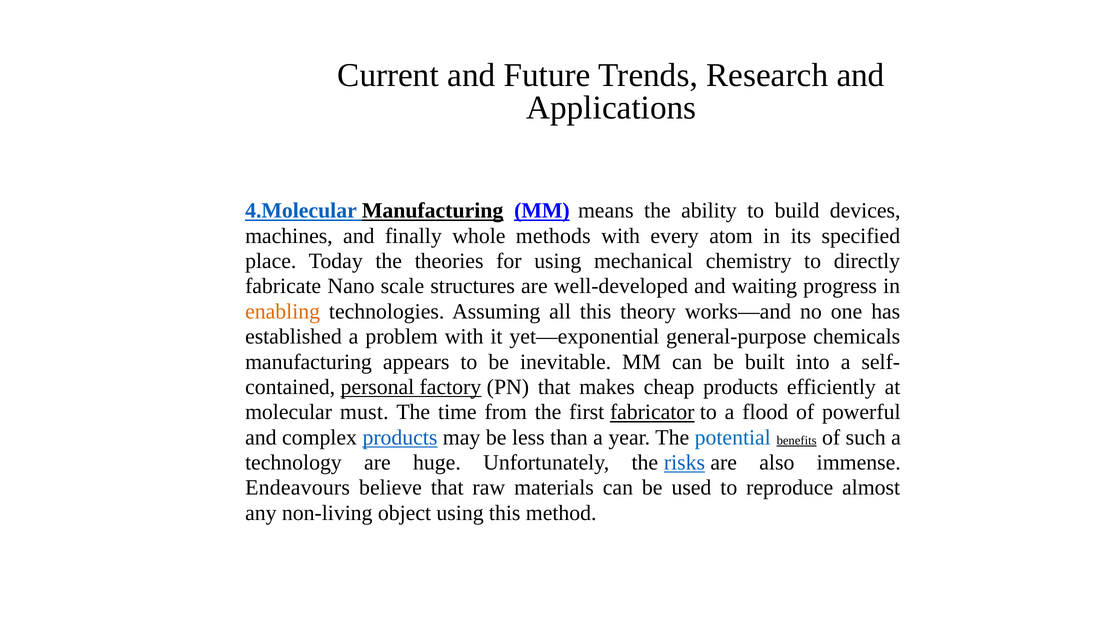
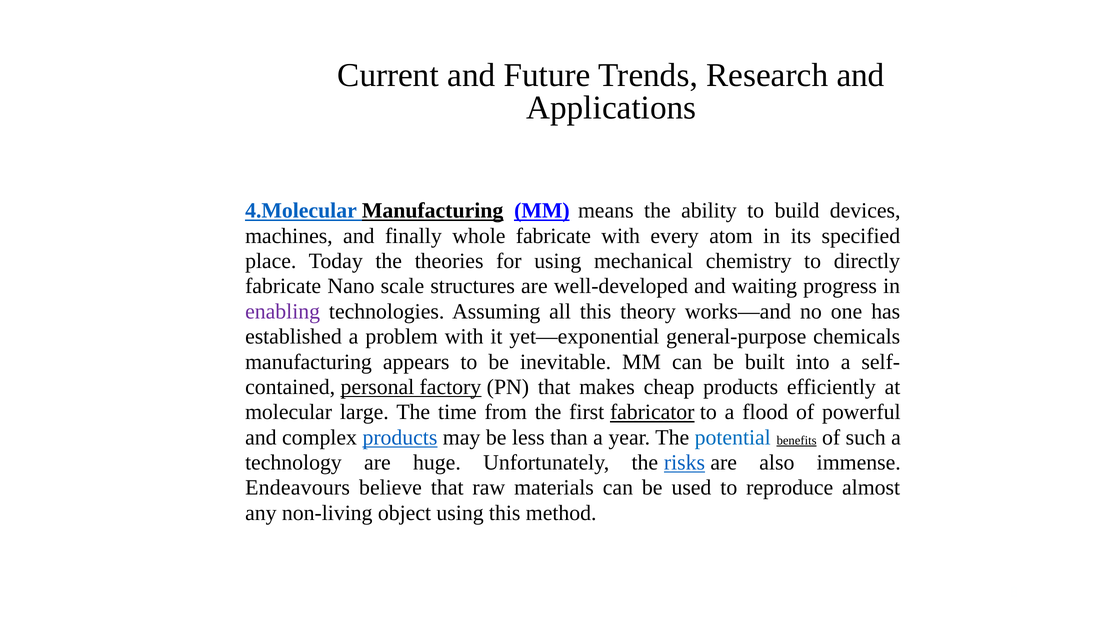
whole methods: methods -> fabricate
enabling colour: orange -> purple
must: must -> large
